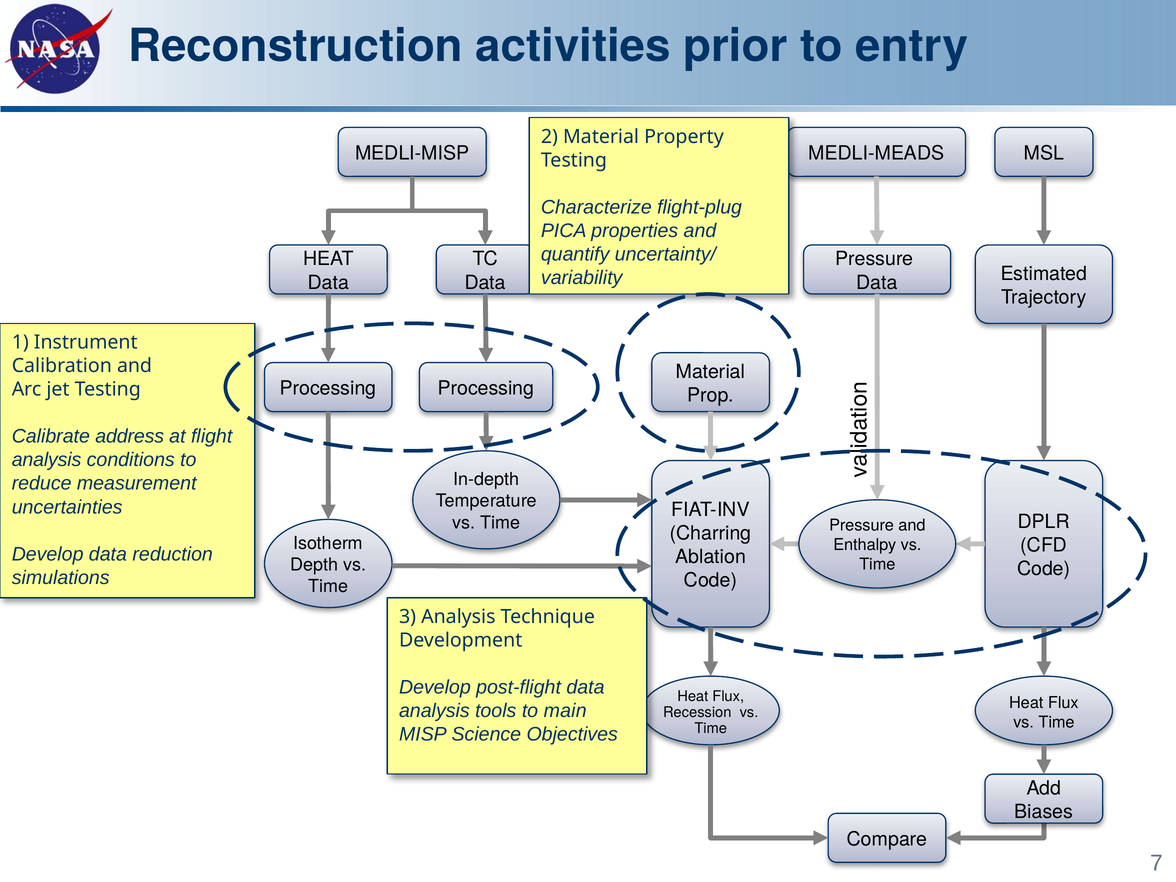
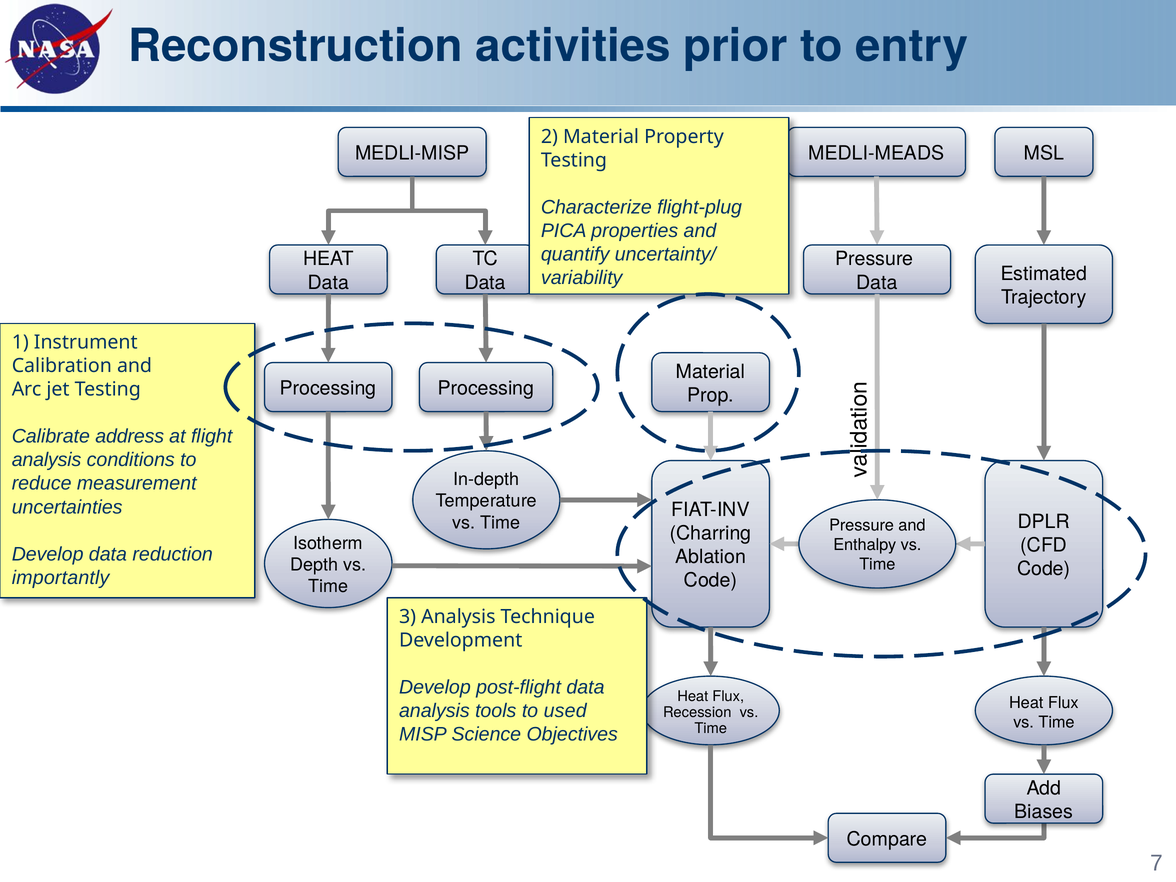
simulations: simulations -> importantly
main: main -> used
